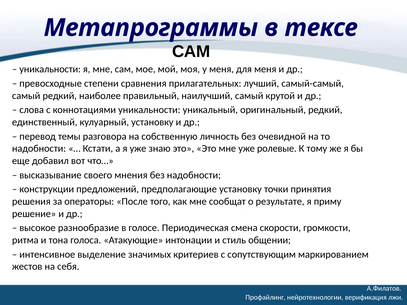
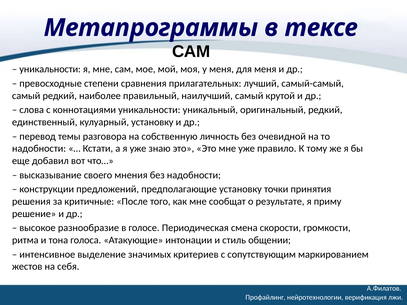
ролевые: ролевые -> правило
операторы: операторы -> критичные
